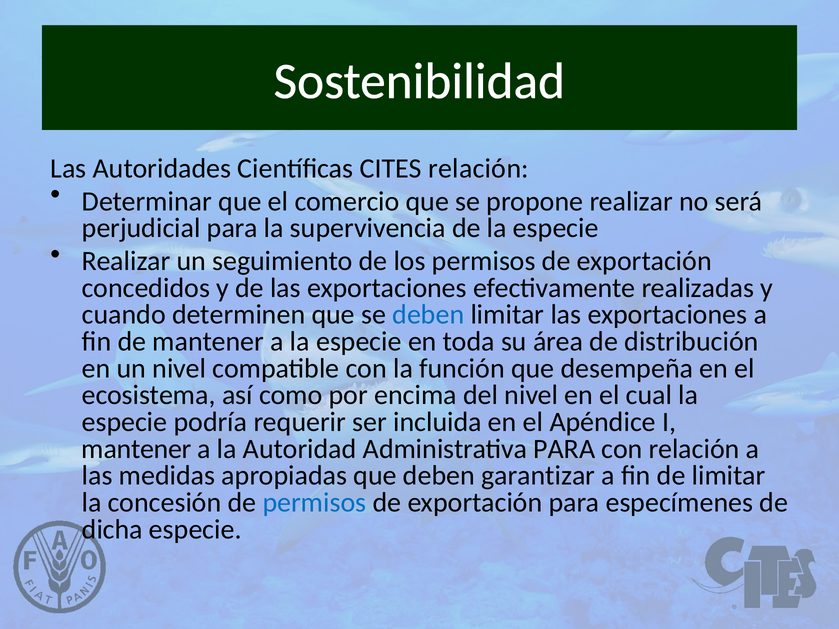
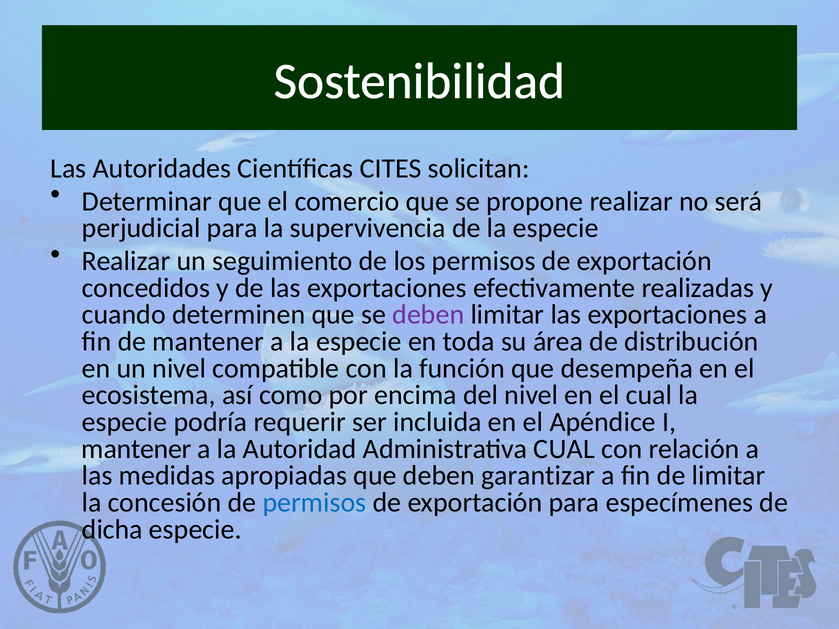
CITES relación: relación -> solicitan
deben at (428, 315) colour: blue -> purple
Administrativa PARA: PARA -> CUAL
